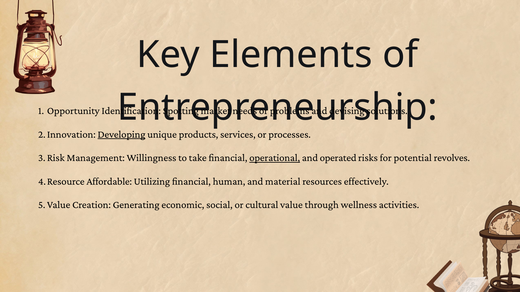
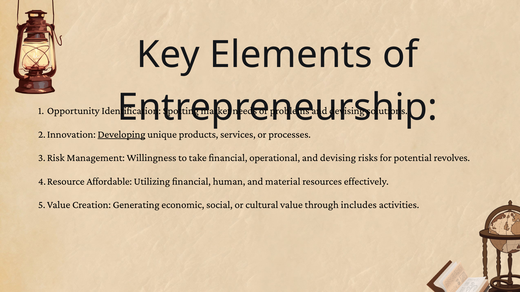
operational underline: present -> none
operated at (338, 158): operated -> devising
wellness: wellness -> includes
